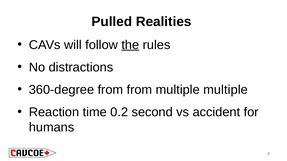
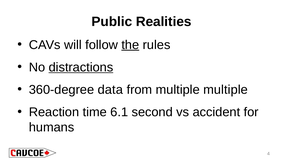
Pulled: Pulled -> Public
distractions underline: none -> present
360-degree from: from -> data
0.2: 0.2 -> 6.1
